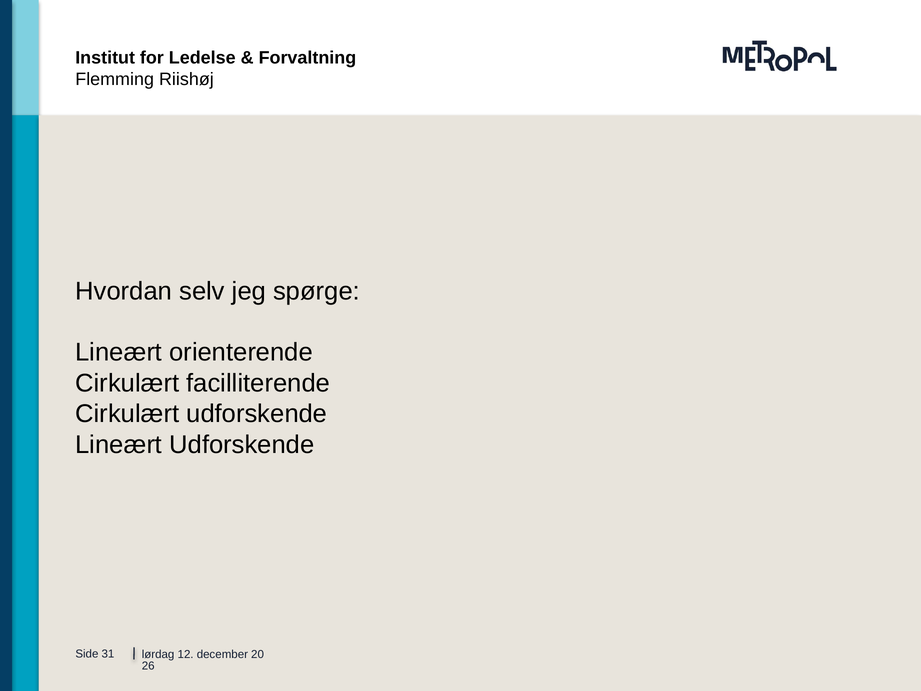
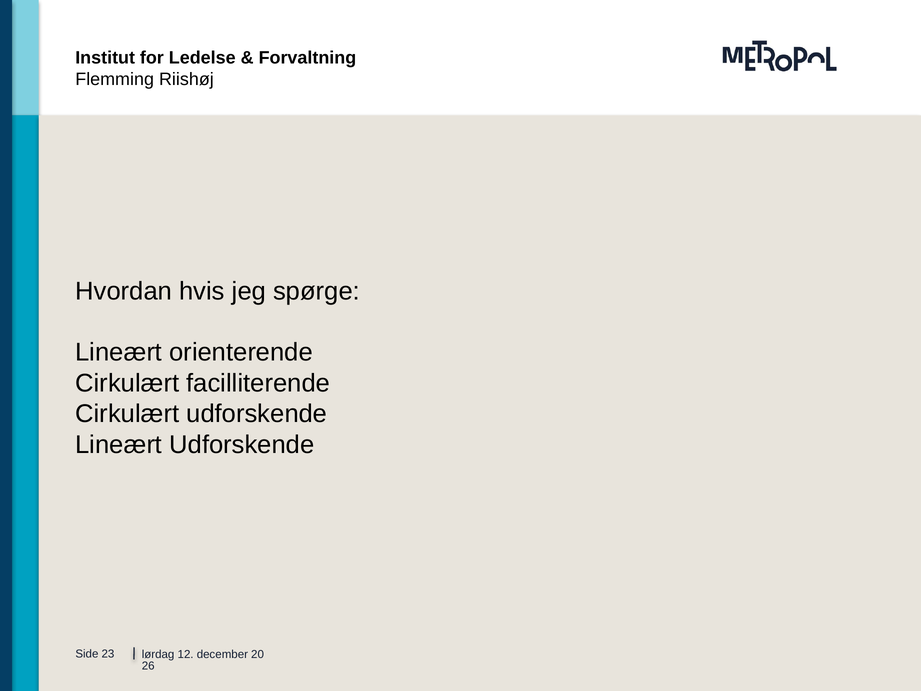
selv: selv -> hvis
31: 31 -> 23
